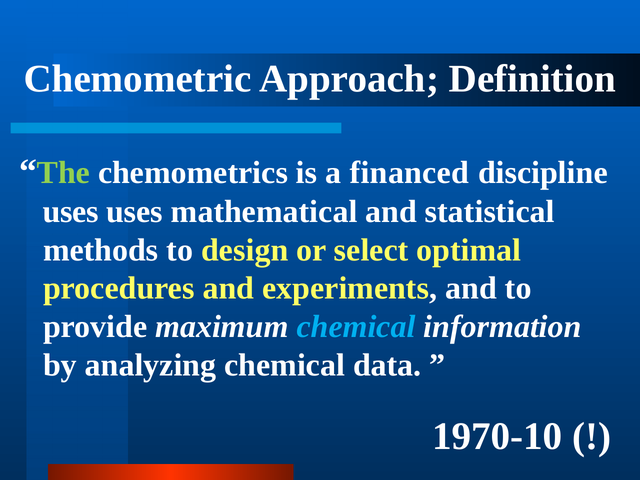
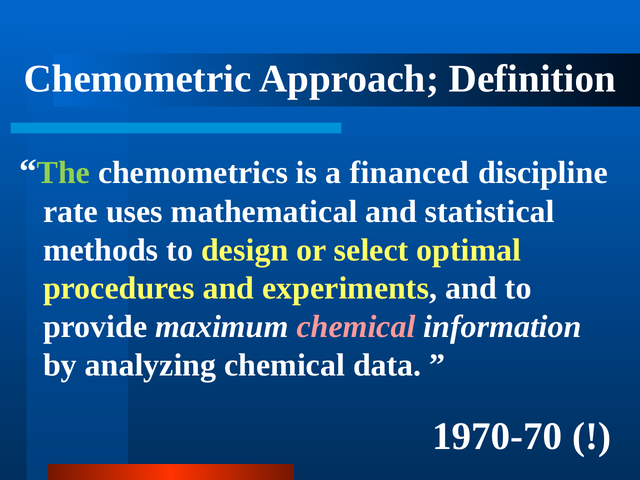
uses at (71, 212): uses -> rate
chemical at (356, 327) colour: light blue -> pink
1970-10: 1970-10 -> 1970-70
